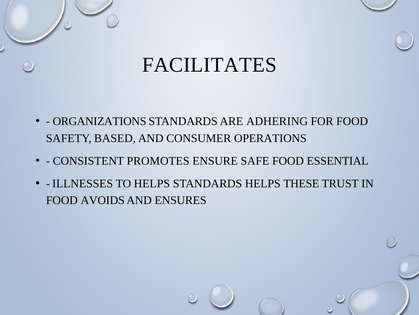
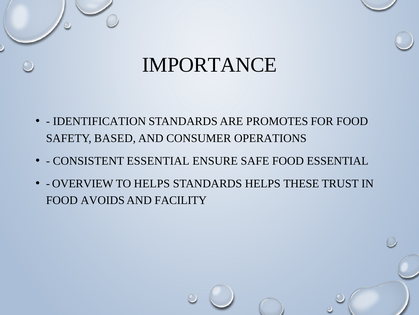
FACILITATES: FACILITATES -> IMPORTANCE
ORGANIZATIONS: ORGANIZATIONS -> IDENTIFICATION
ADHERING: ADHERING -> PROMOTES
CONSISTENT PROMOTES: PROMOTES -> ESSENTIAL
ILLNESSES: ILLNESSES -> OVERVIEW
ENSURES: ENSURES -> FACILITY
